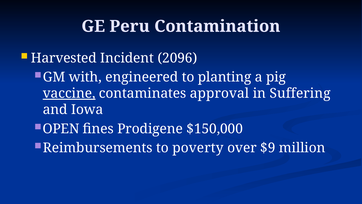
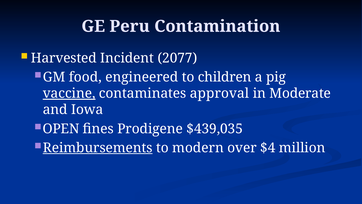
2096: 2096 -> 2077
with: with -> food
planting: planting -> children
Suffering: Suffering -> Moderate
$150,000: $150,000 -> $439,035
Reimbursements underline: none -> present
poverty: poverty -> modern
$9: $9 -> $4
